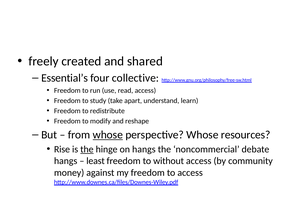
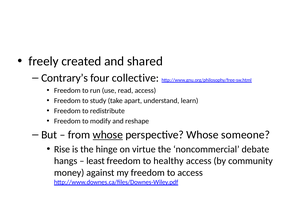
Essential’s: Essential’s -> Contrary’s
resources: resources -> someone
the at (87, 149) underline: present -> none
on hangs: hangs -> virtue
without: without -> healthy
